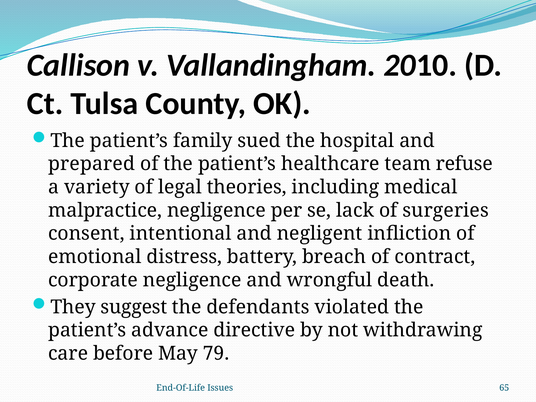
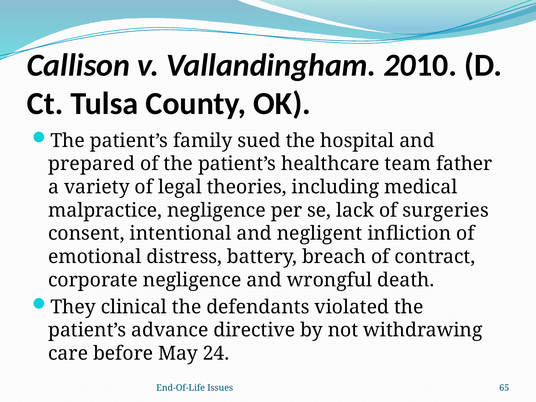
refuse: refuse -> father
suggest: suggest -> clinical
79: 79 -> 24
